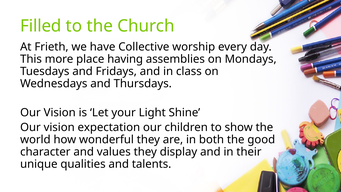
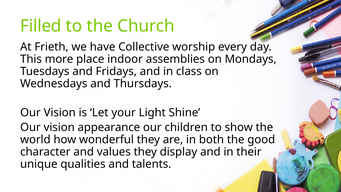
having: having -> indoor
expectation: expectation -> appearance
